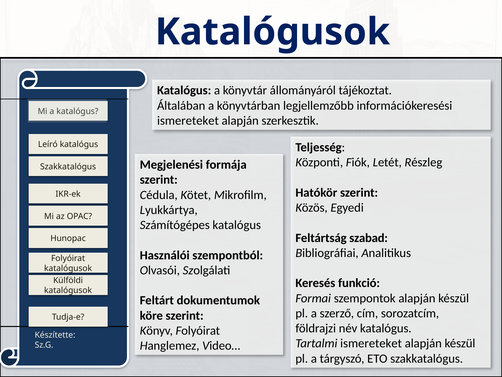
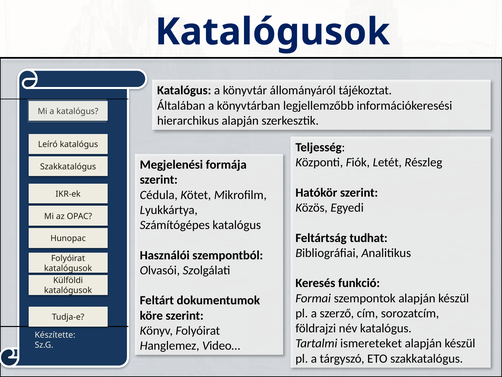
ismereteket at (188, 121): ismereteket -> hierarchikus
szabad: szabad -> tudhat
